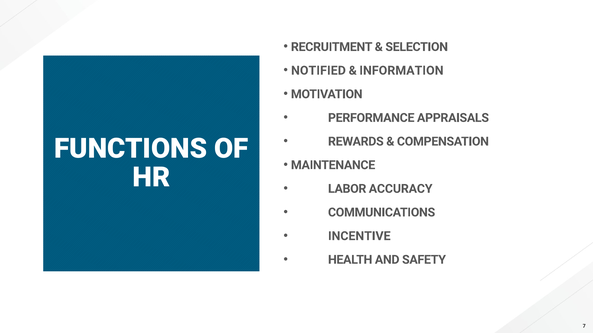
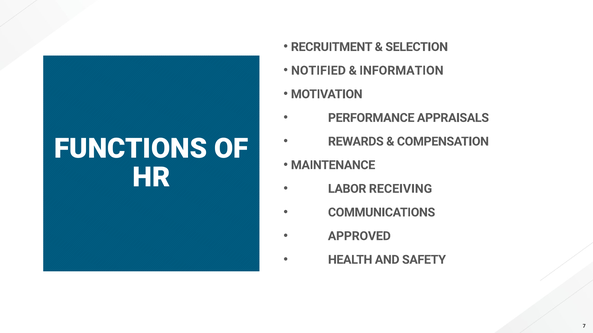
ACCURACY: ACCURACY -> RECEIVING
INCENTIVE: INCENTIVE -> APPROVED
